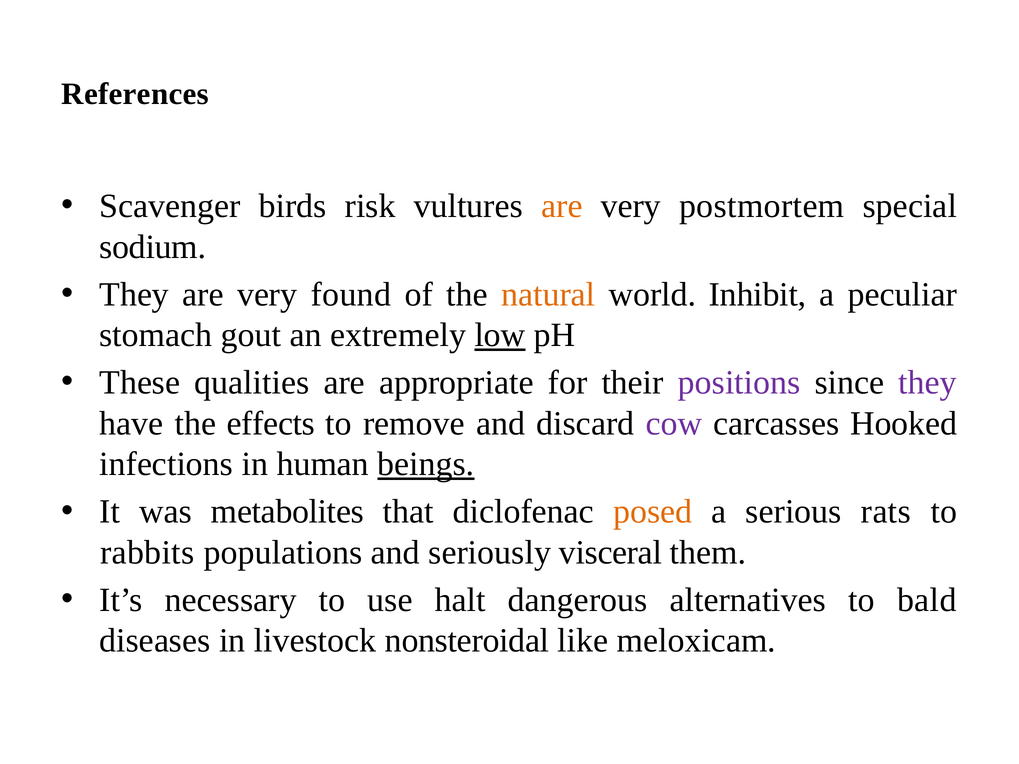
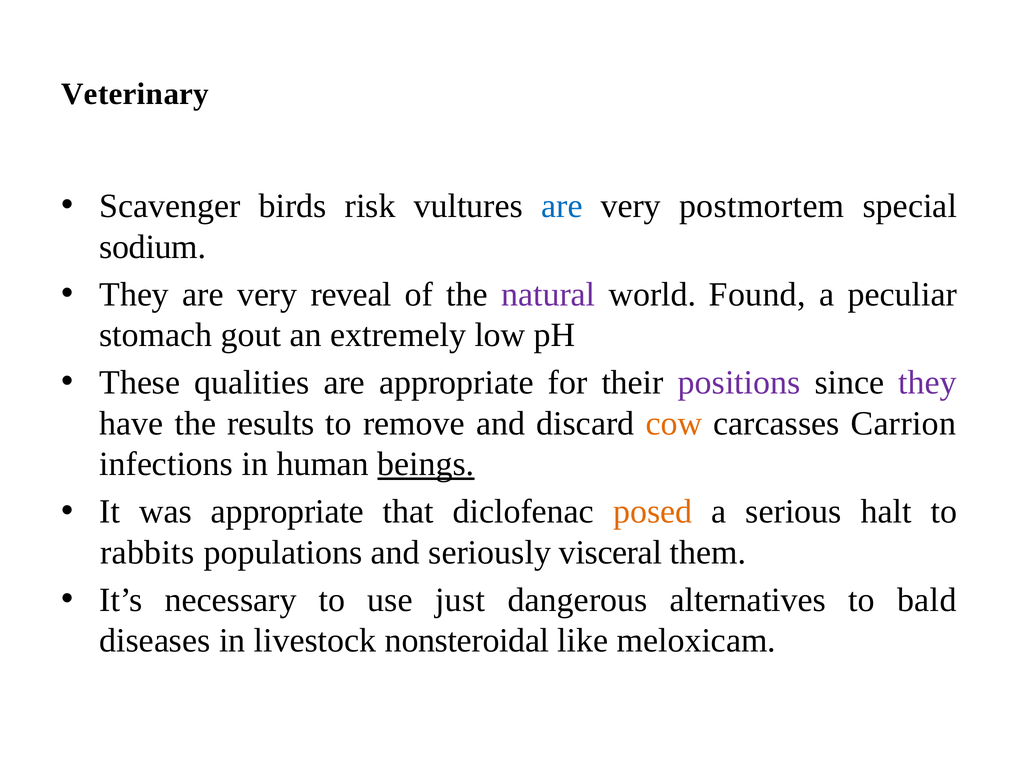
References: References -> Veterinary
are at (562, 206) colour: orange -> blue
found: found -> reveal
natural colour: orange -> purple
Inhibit: Inhibit -> Found
low underline: present -> none
effects: effects -> results
cow colour: purple -> orange
Hooked: Hooked -> Carrion
was metabolites: metabolites -> appropriate
rats: rats -> halt
halt: halt -> just
